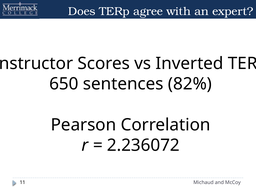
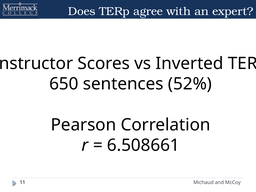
82%: 82% -> 52%
2.236072: 2.236072 -> 6.508661
